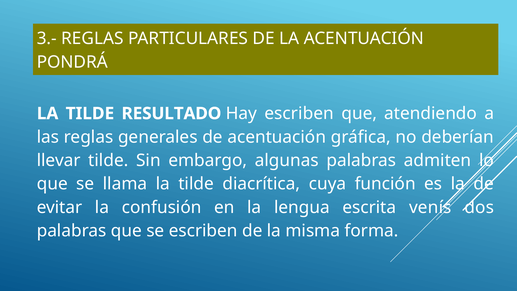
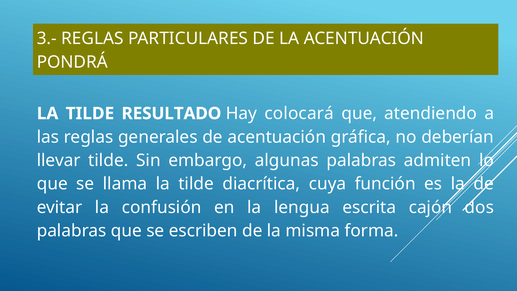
Hay escriben: escriben -> colocará
venís: venís -> cajón
